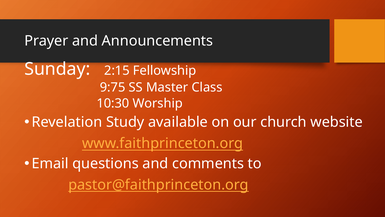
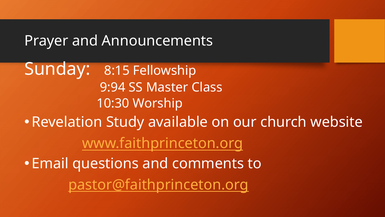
2:15: 2:15 -> 8:15
9:75: 9:75 -> 9:94
